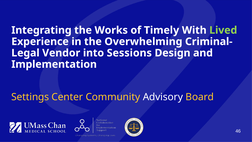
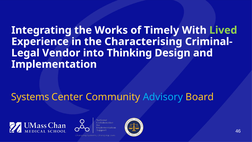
Overwhelming: Overwhelming -> Characterising
Sessions: Sessions -> Thinking
Settings: Settings -> Systems
Advisory colour: white -> light blue
